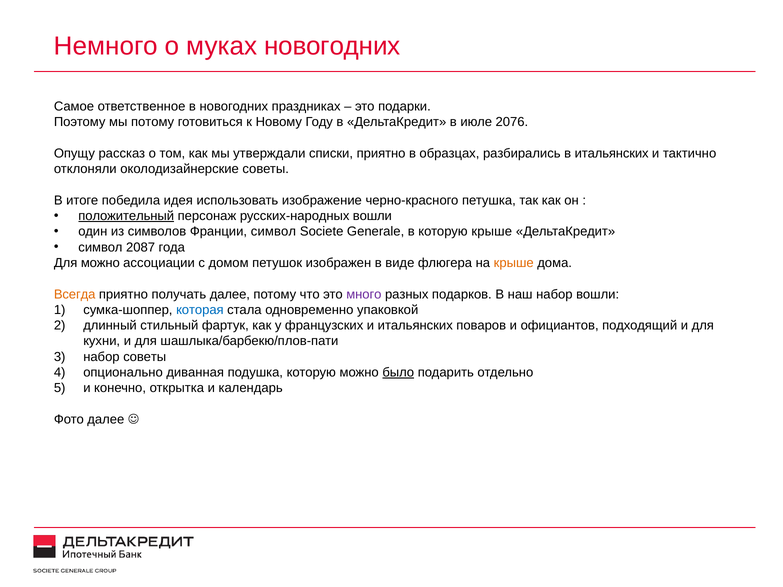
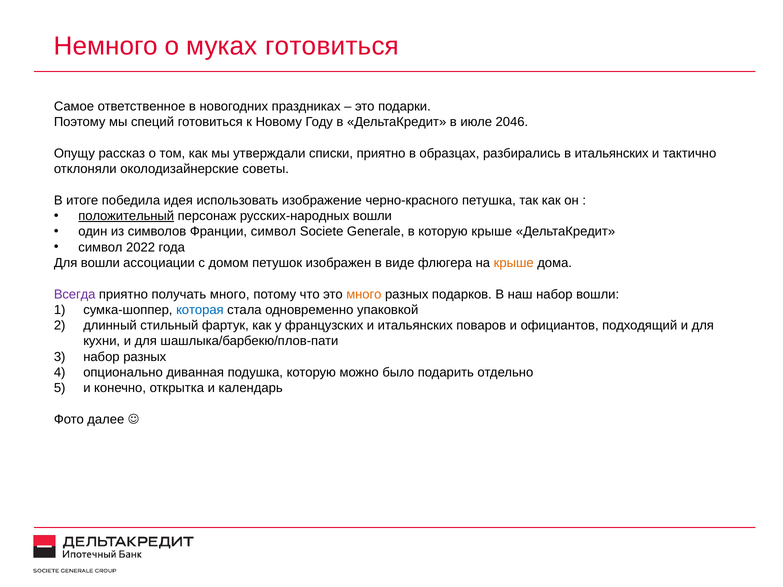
муках новогодних: новогодних -> готовиться
мы потому: потому -> специй
2076: 2076 -> 2046
2087: 2087 -> 2022
Для можно: можно -> вошли
Всегда colour: orange -> purple
получать далее: далее -> много
много at (364, 294) colour: purple -> orange
набор советы: советы -> разных
было underline: present -> none
